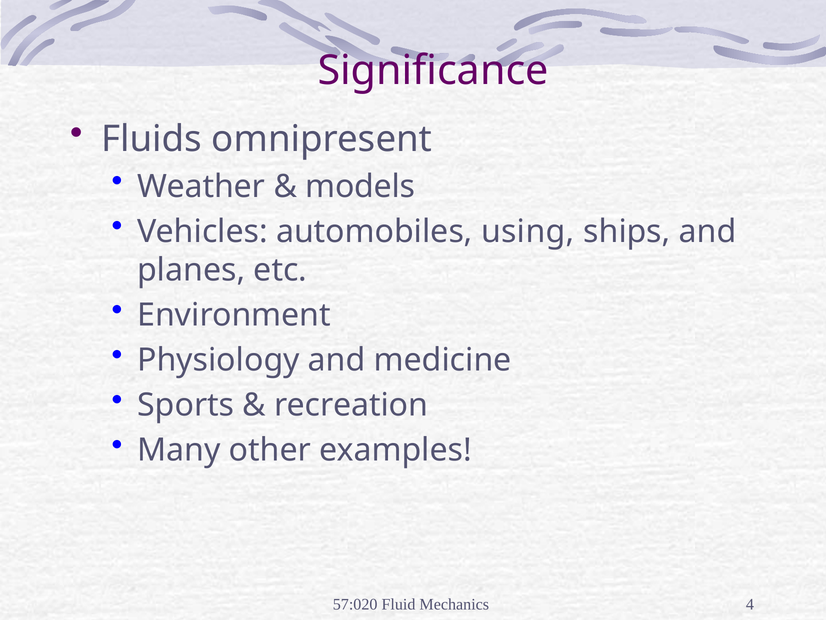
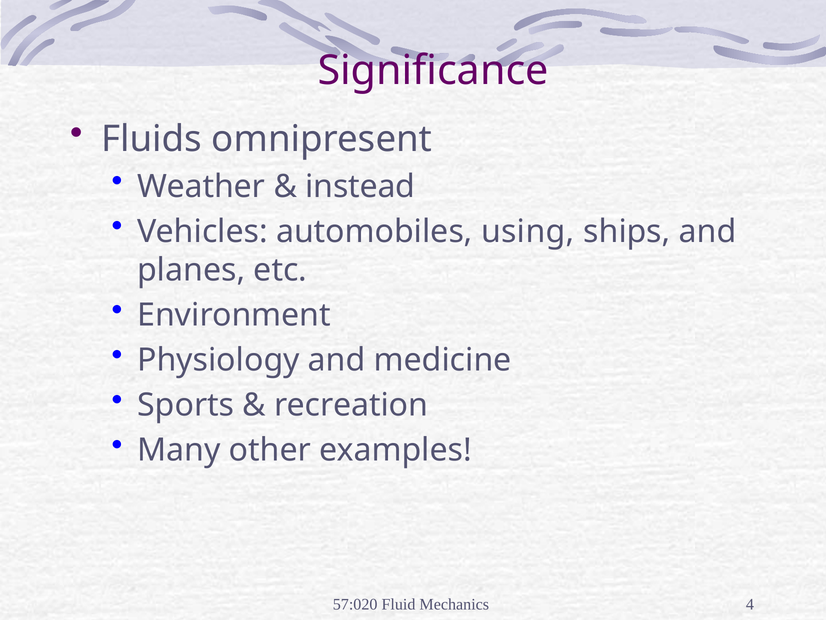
models: models -> instead
